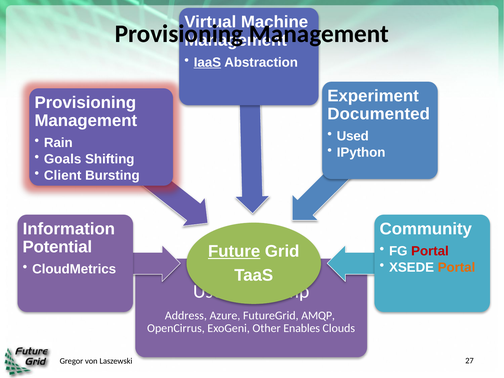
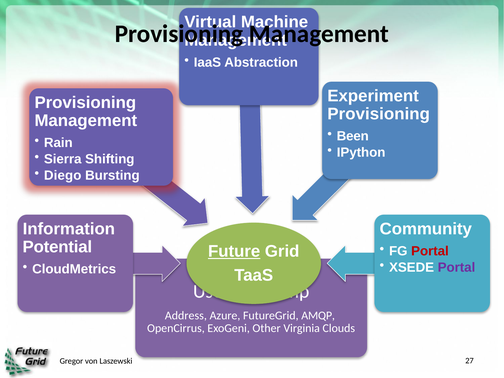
IaaS underline: present -> none
Documented at (379, 114): Documented -> Provisioning
Used: Used -> Been
Goals: Goals -> Sierra
Client: Client -> Diego
Portal at (456, 267) colour: orange -> purple
Enables: Enables -> Virginia
